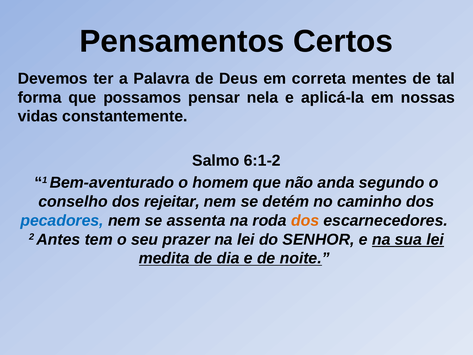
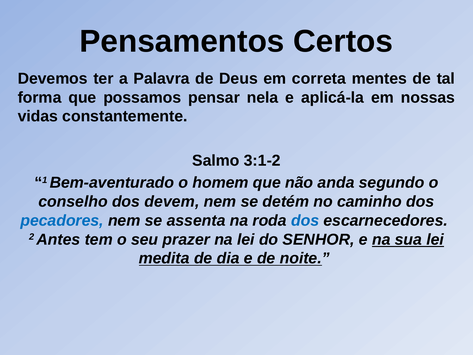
6:1-2: 6:1-2 -> 3:1-2
rejeitar: rejeitar -> devem
dos at (305, 220) colour: orange -> blue
